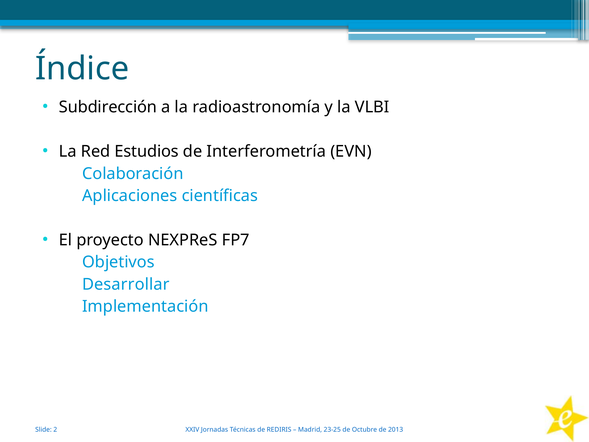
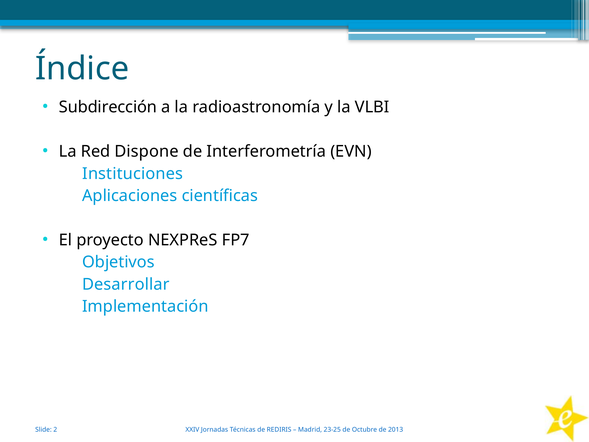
Estudios: Estudios -> Dispone
Colaboración: Colaboración -> Instituciones
